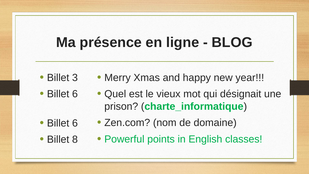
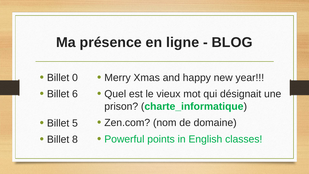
3: 3 -> 0
6 at (75, 123): 6 -> 5
